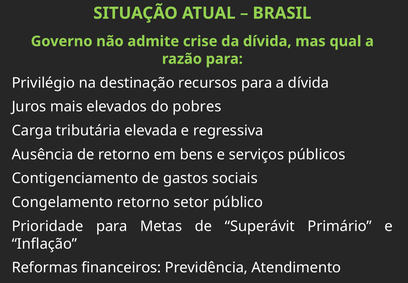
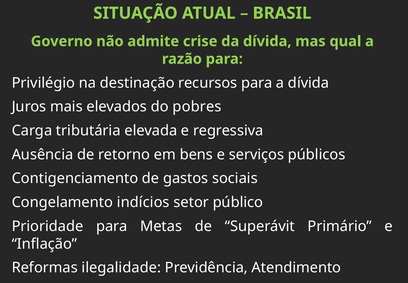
Congelamento retorno: retorno -> indícios
financeiros: financeiros -> ilegalidade
